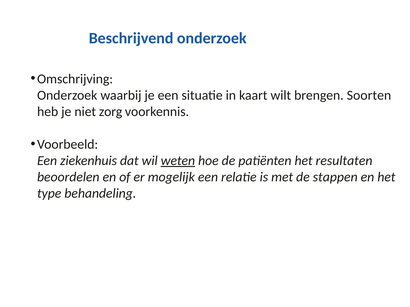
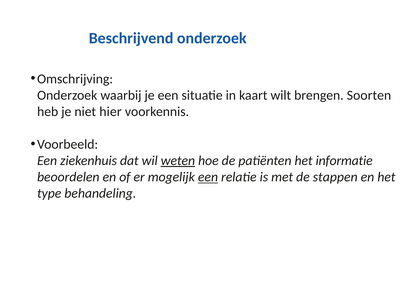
zorg: zorg -> hier
resultaten: resultaten -> informatie
een at (208, 177) underline: none -> present
